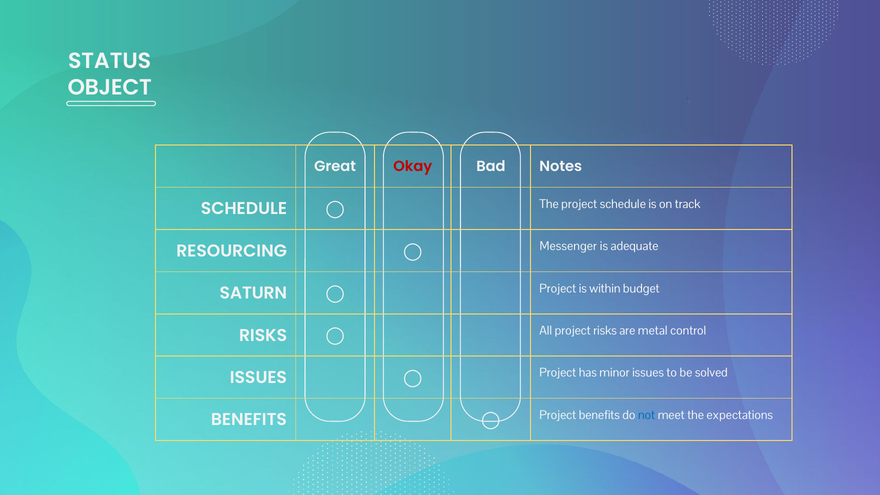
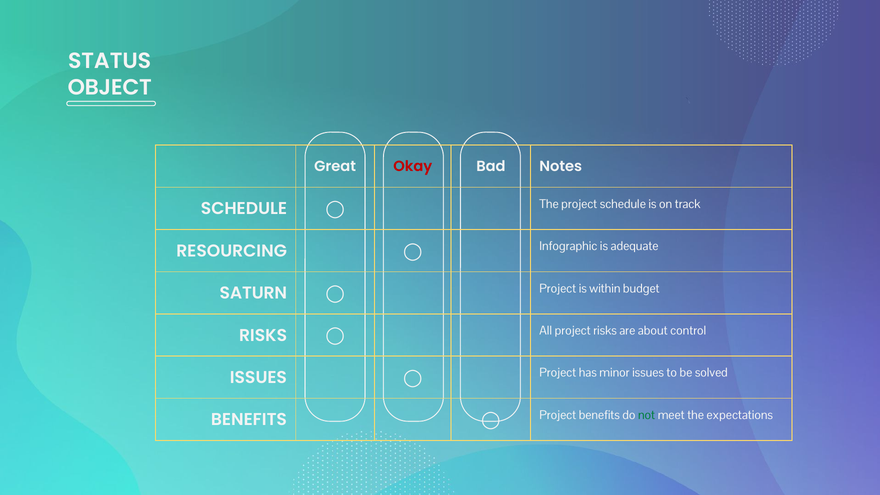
Messenger: Messenger -> Infographic
metal: metal -> about
not colour: blue -> green
